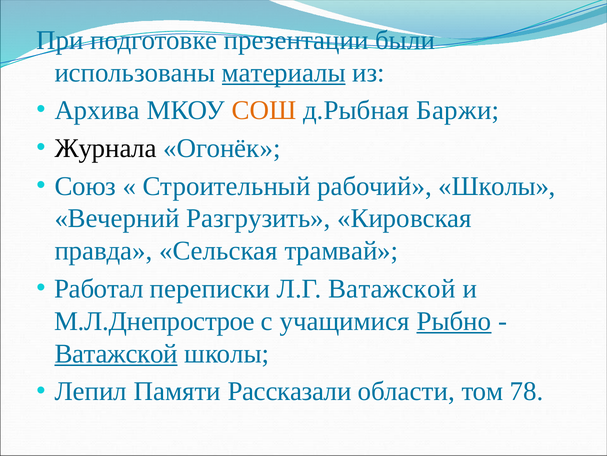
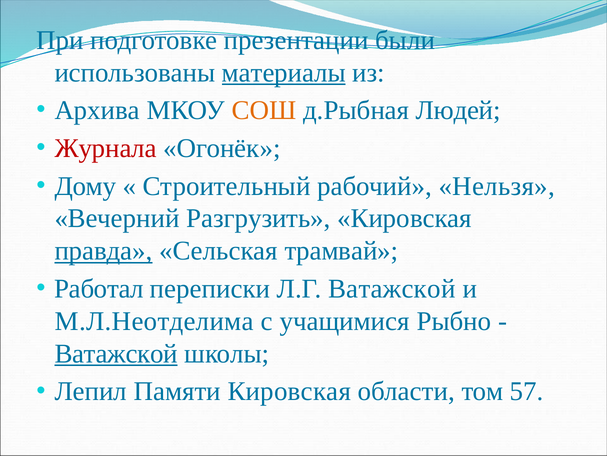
Баржи: Баржи -> Людей
Журнала colour: black -> red
Союз: Союз -> Дому
рабочий Школы: Школы -> Нельзя
правда underline: none -> present
М.Л.Днепрострое: М.Л.Днепрострое -> М.Л.Неотделима
Рыбно underline: present -> none
Памяти Рассказали: Рассказали -> Кировская
78: 78 -> 57
